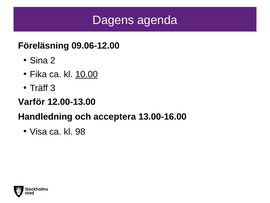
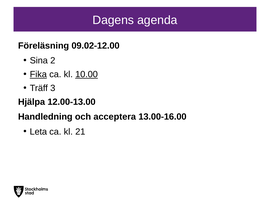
09.06-12.00: 09.06-12.00 -> 09.02-12.00
Fika underline: none -> present
Varför: Varför -> Hjälpa
Visa: Visa -> Leta
98: 98 -> 21
